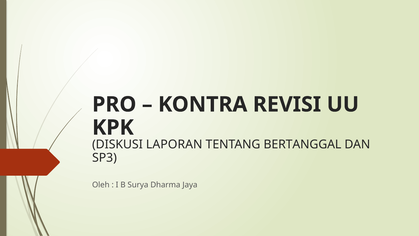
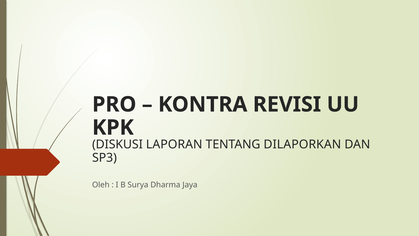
BERTANGGAL: BERTANGGAL -> DILAPORKAN
